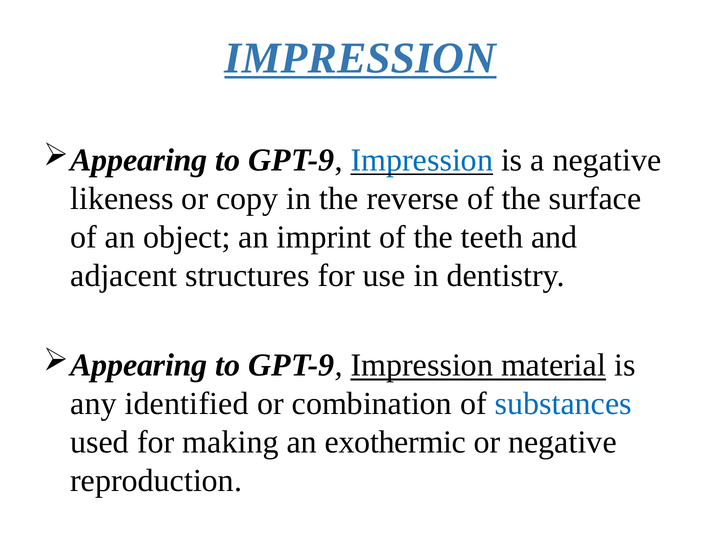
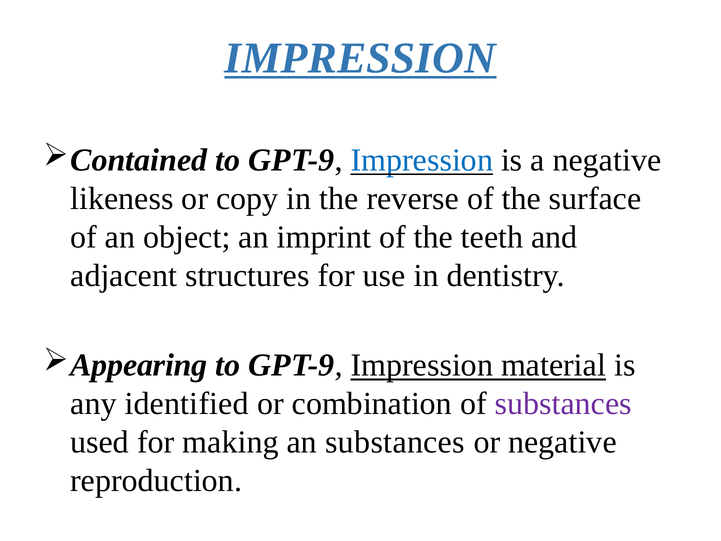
Appearing at (139, 160): Appearing -> Contained
substances at (563, 404) colour: blue -> purple
an exothermic: exothermic -> substances
